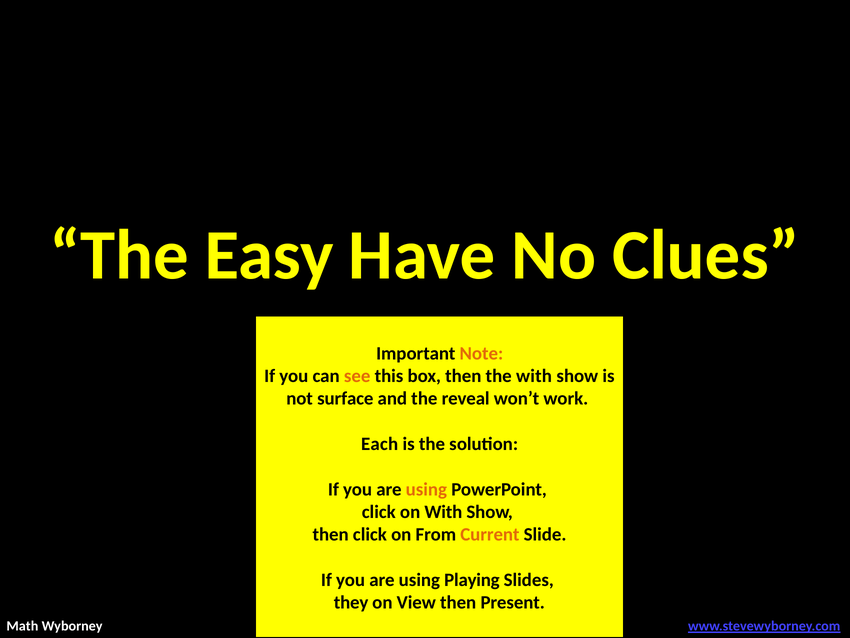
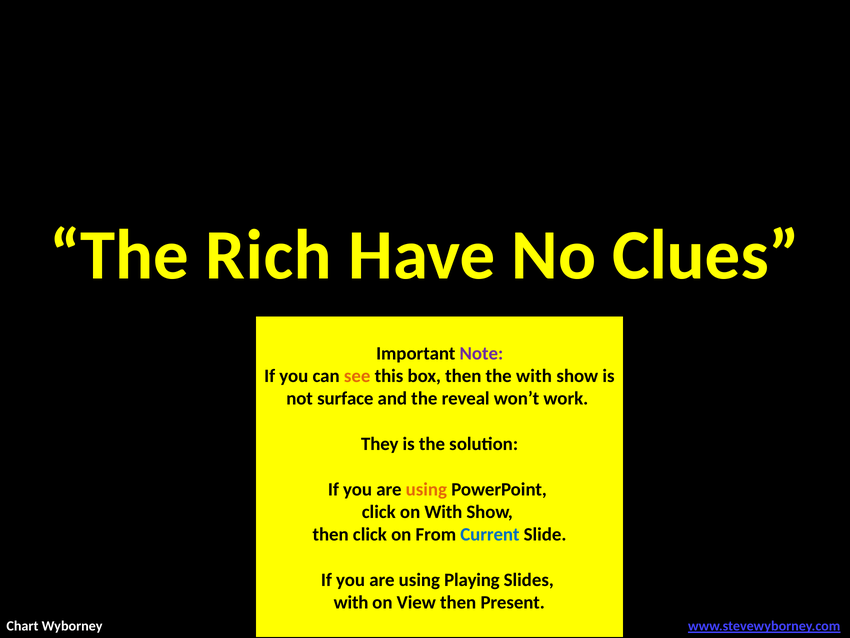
Easy: Easy -> Rich
Note colour: orange -> purple
Each: Each -> They
Current colour: orange -> blue
they at (351, 602): they -> with
Math: Math -> Chart
